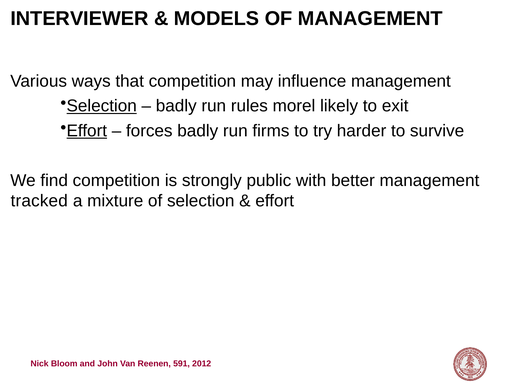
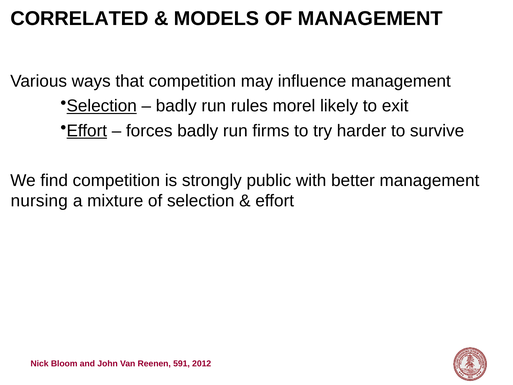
INTERVIEWER: INTERVIEWER -> CORRELATED
tracked: tracked -> nursing
